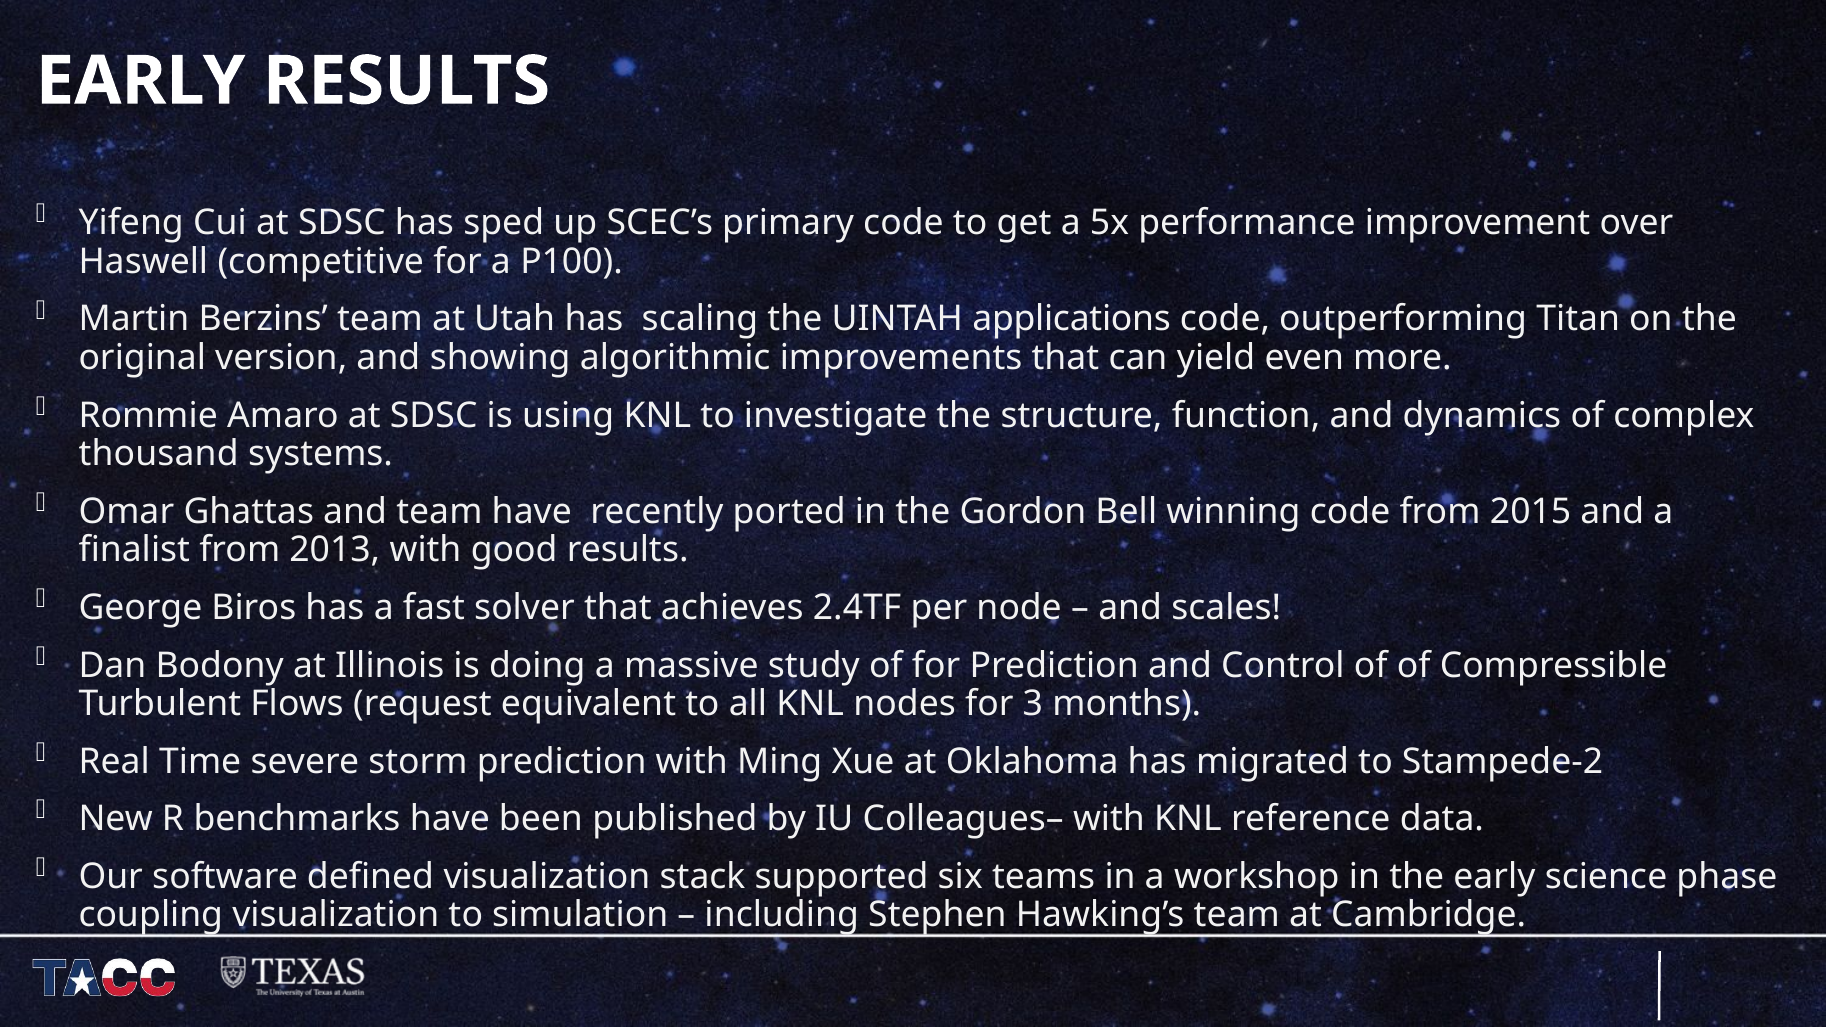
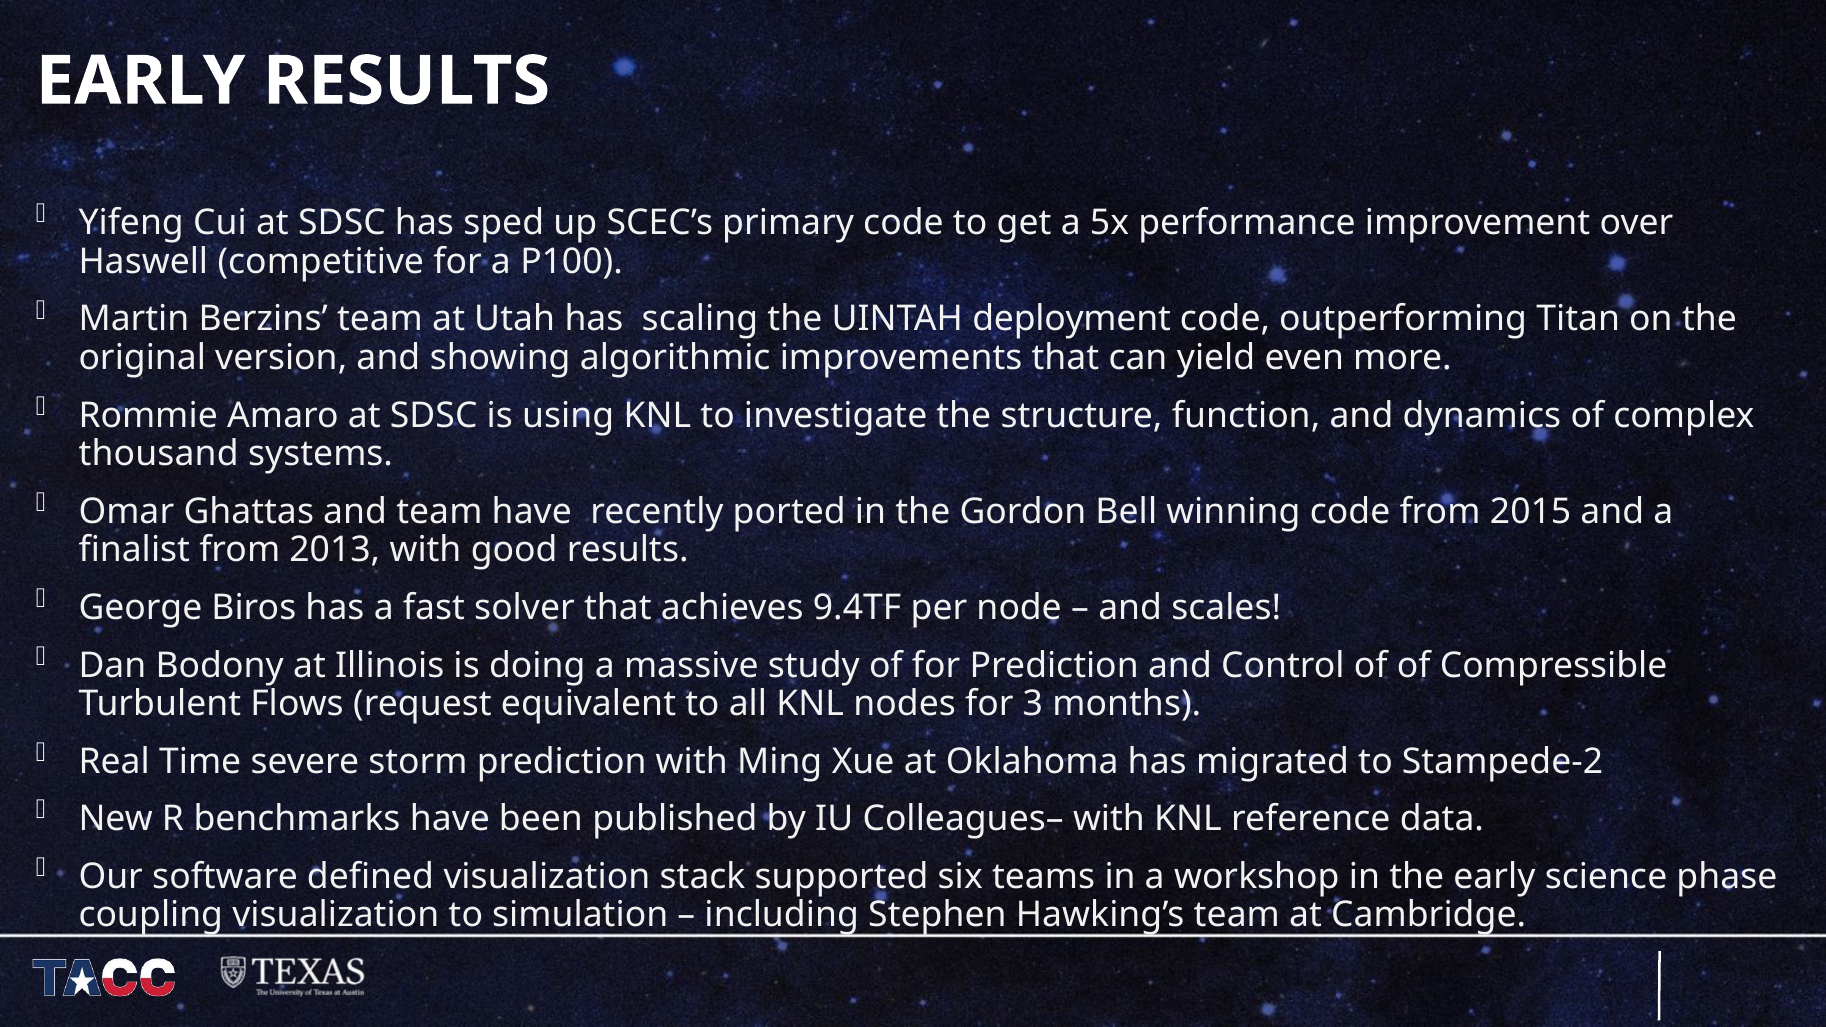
applications: applications -> deployment
2.4TF: 2.4TF -> 9.4TF
